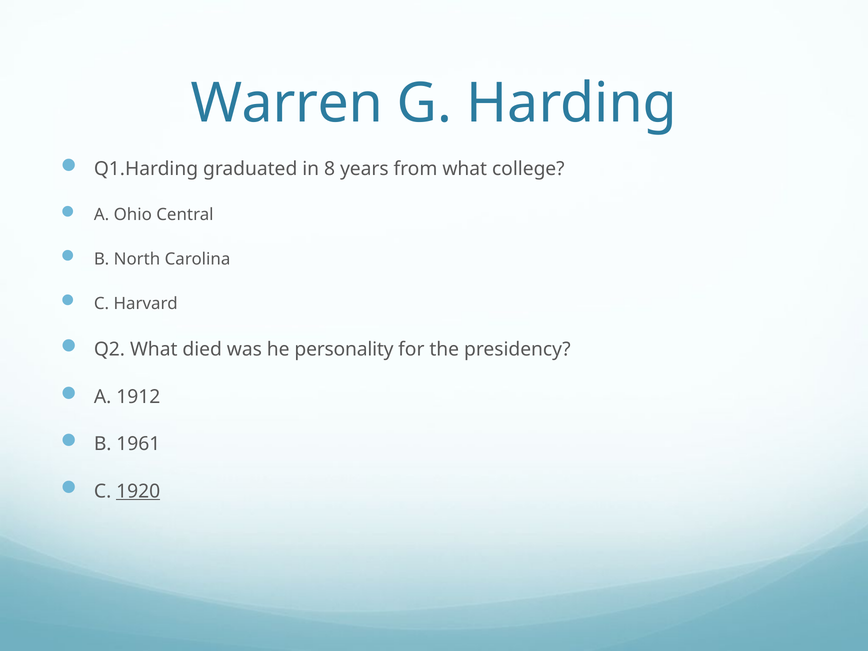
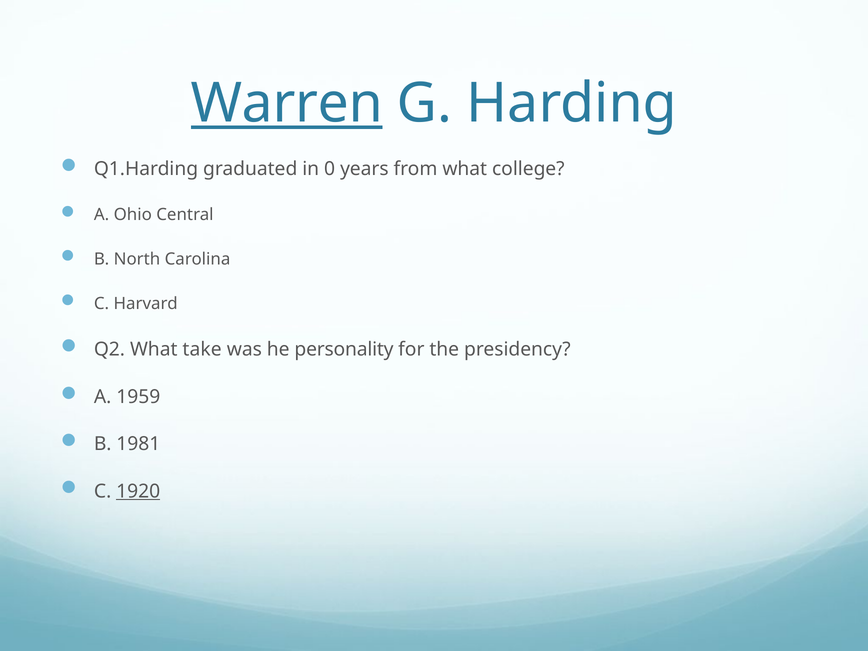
Warren underline: none -> present
8: 8 -> 0
died: died -> take
1912: 1912 -> 1959
1961: 1961 -> 1981
